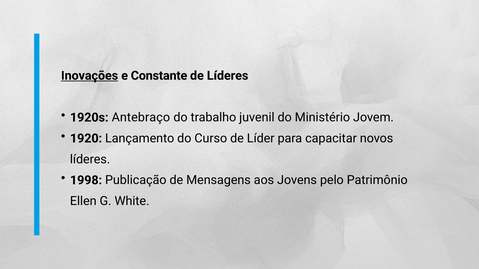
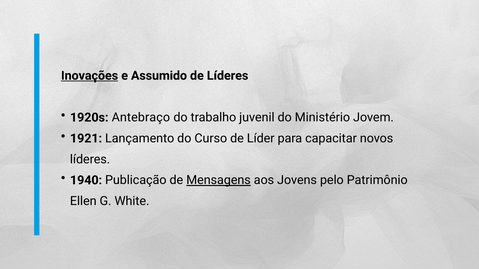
Constante: Constante -> Assumido
1920: 1920 -> 1921
1998: 1998 -> 1940
Mensagens underline: none -> present
